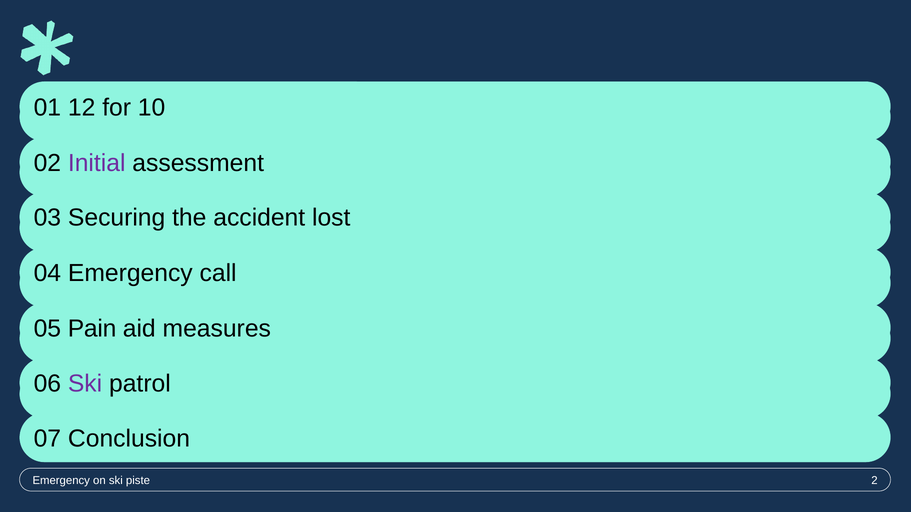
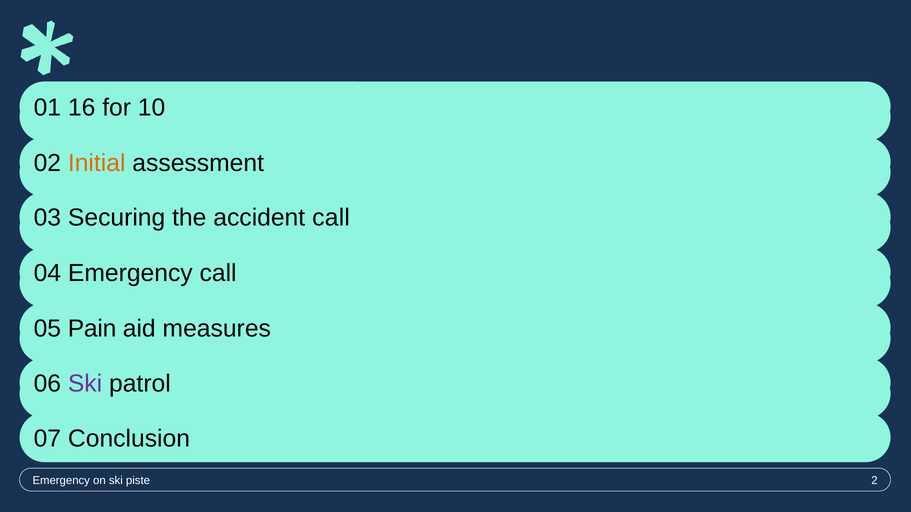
12: 12 -> 16
Initial colour: purple -> orange
lost at (331, 218): lost -> call
